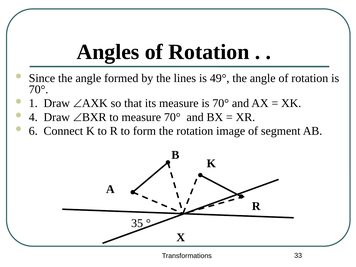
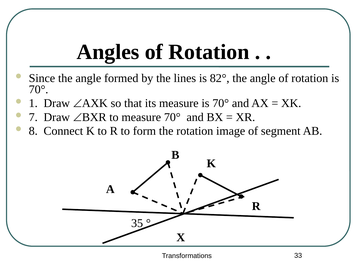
49°: 49° -> 82°
4: 4 -> 7
6: 6 -> 8
